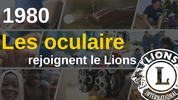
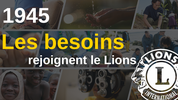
1980: 1980 -> 1945
oculaire: oculaire -> besoins
